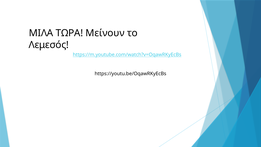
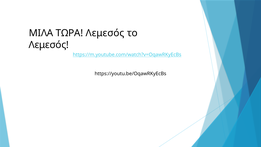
ΤΩΡΑ Μείνουν: Μείνουν -> Λεμεσός
